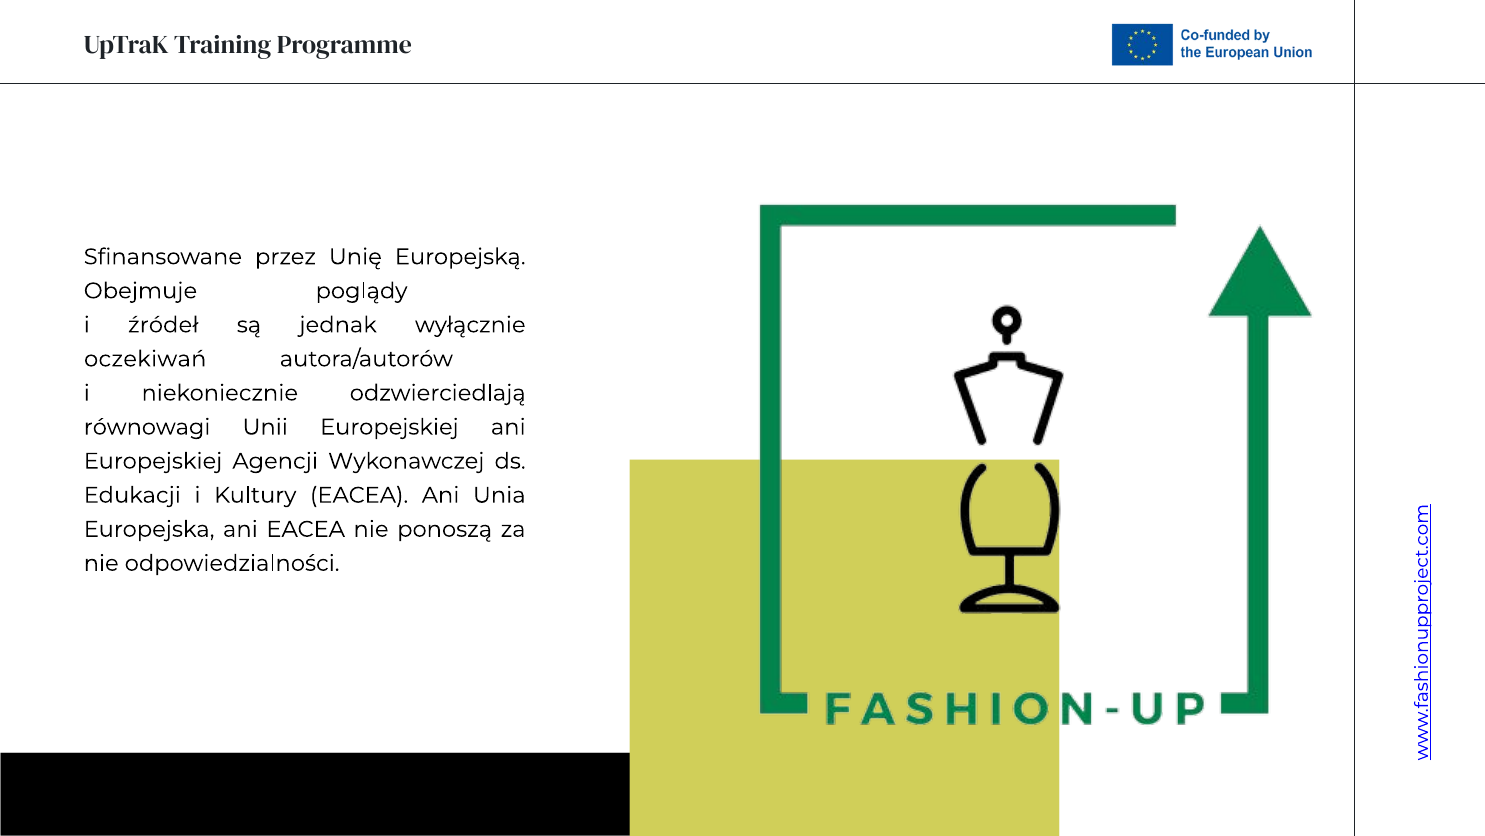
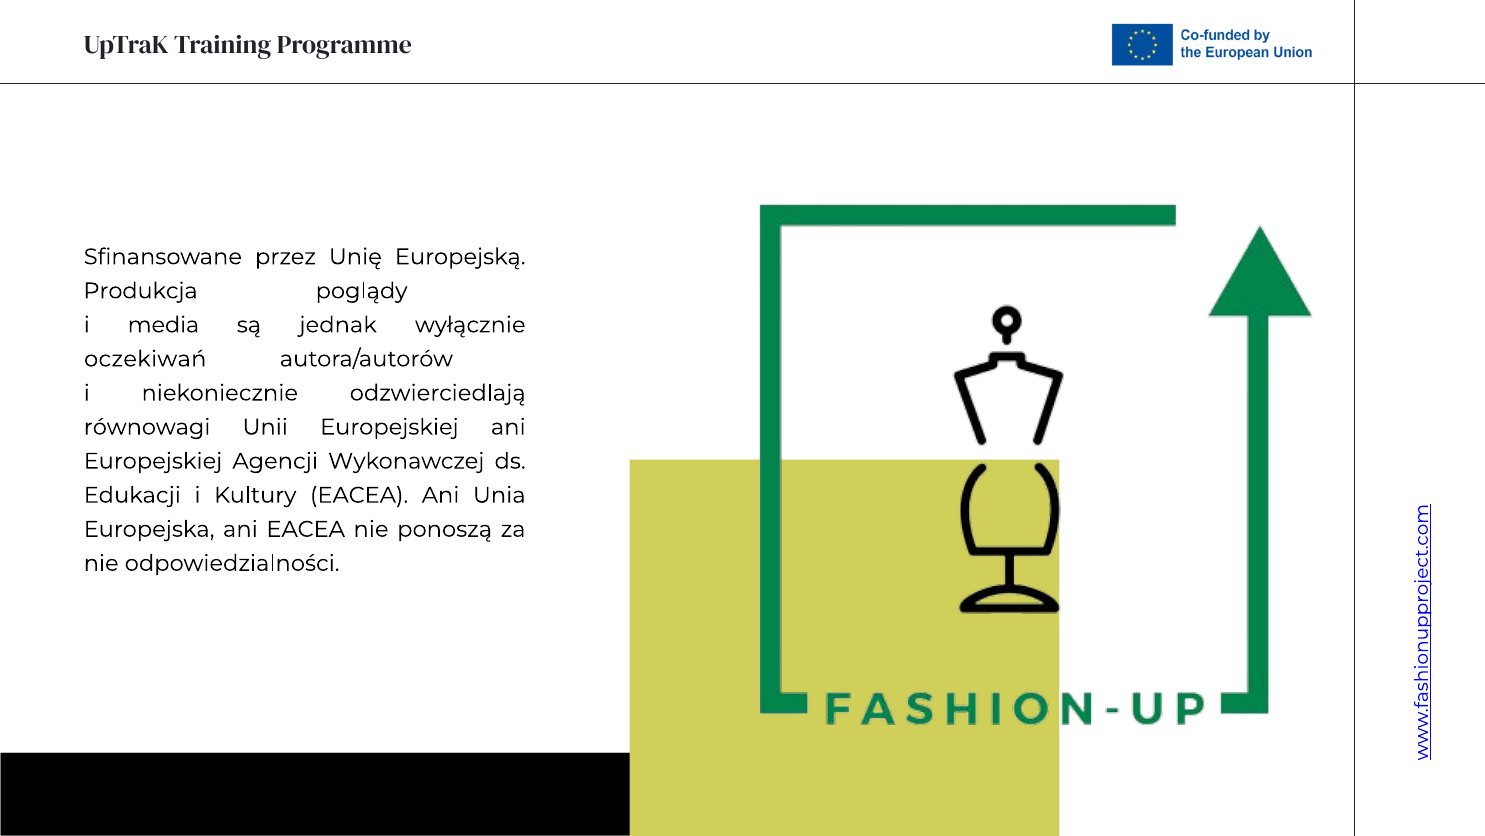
Obejmuje: Obejmuje -> Produkcja
źródeł: źródeł -> media
